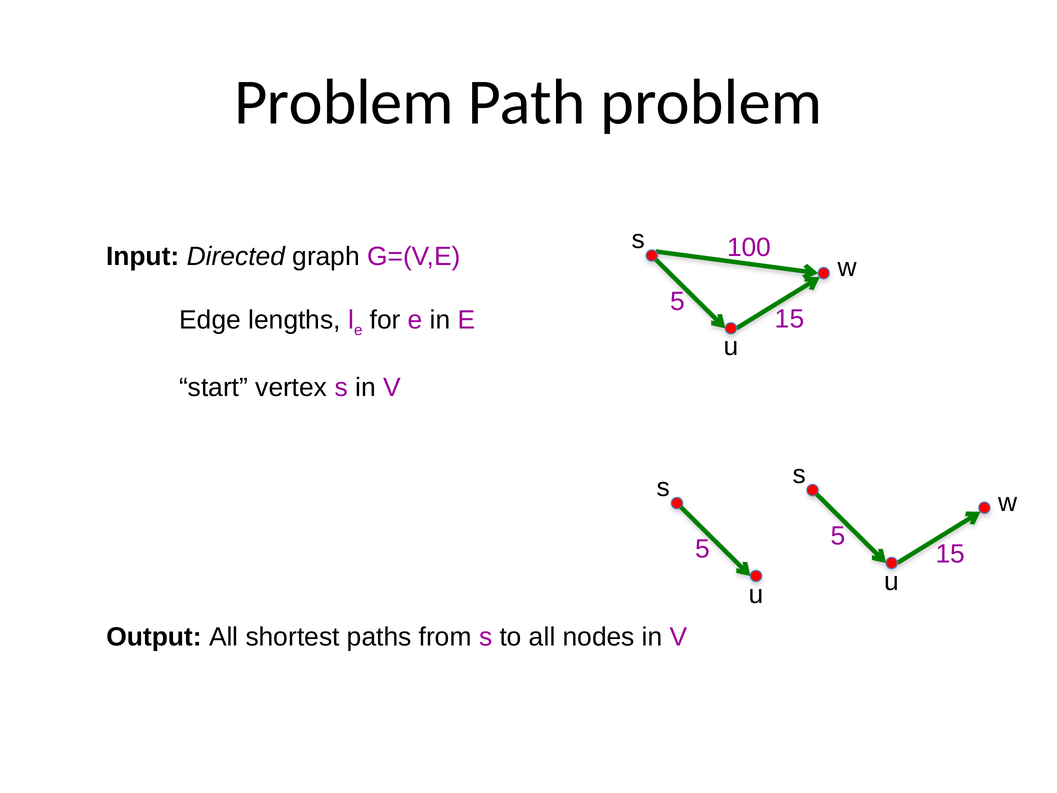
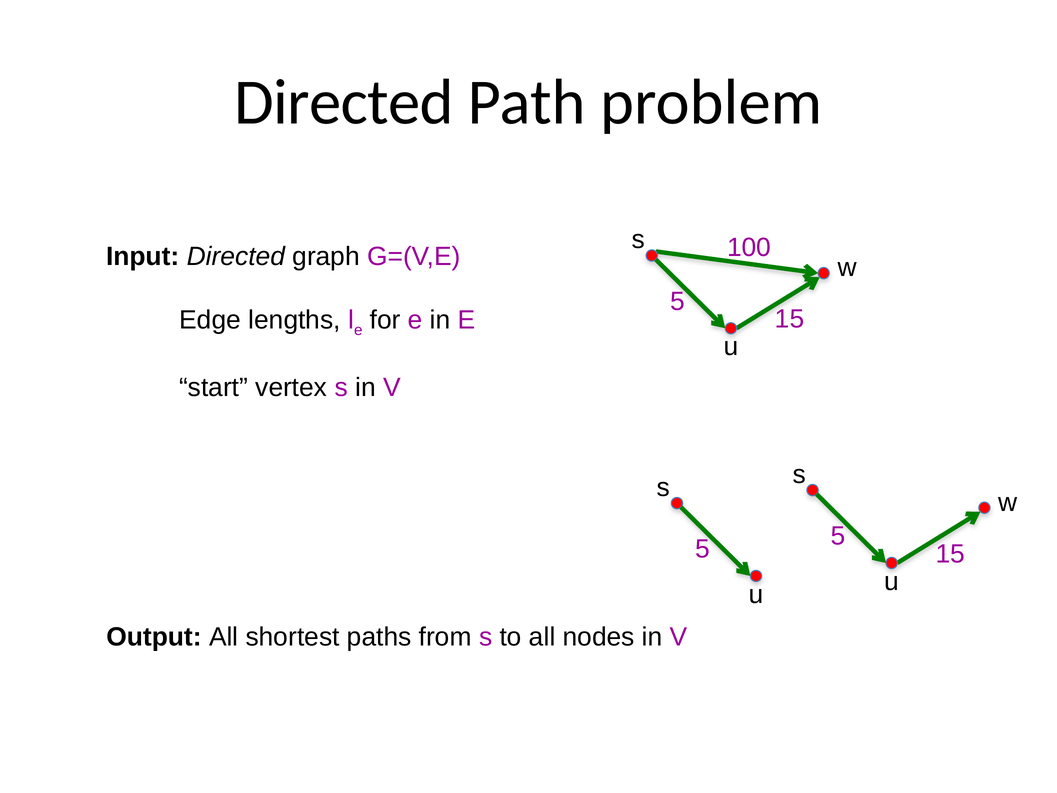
Problem at (344, 102): Problem -> Directed
